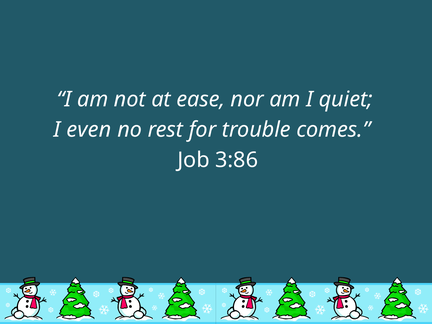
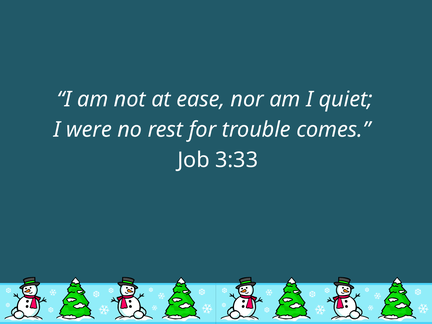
even: even -> were
3:86: 3:86 -> 3:33
